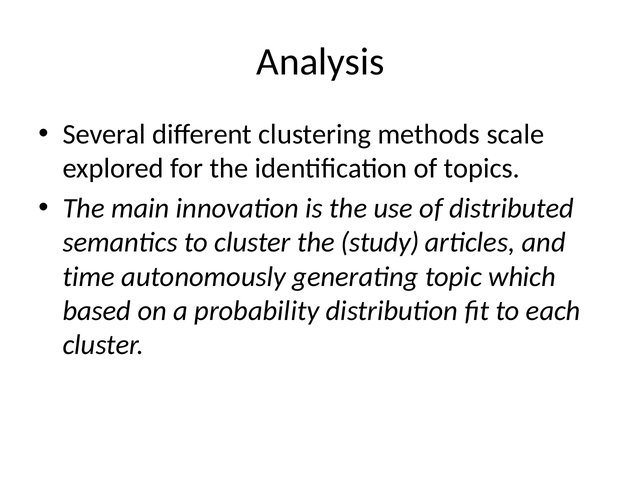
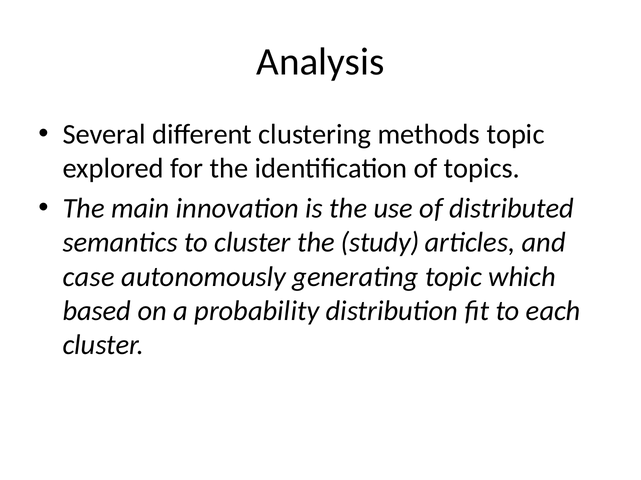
methods scale: scale -> topic
time: time -> case
